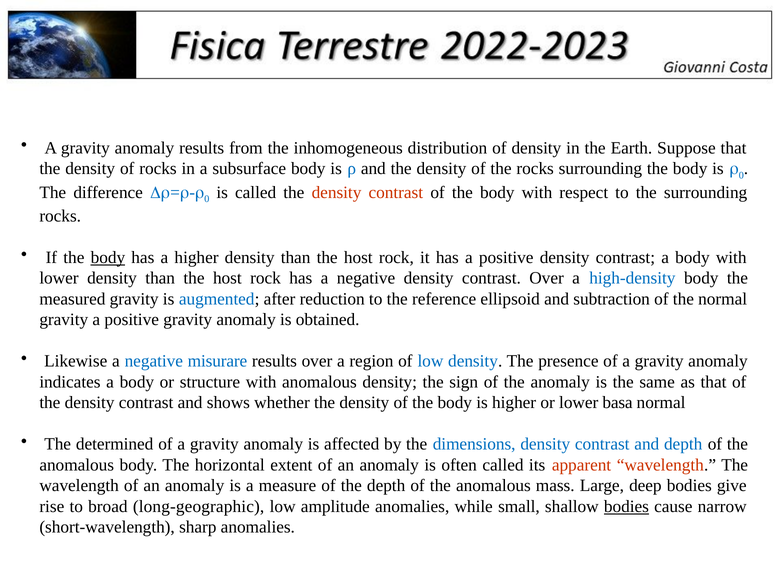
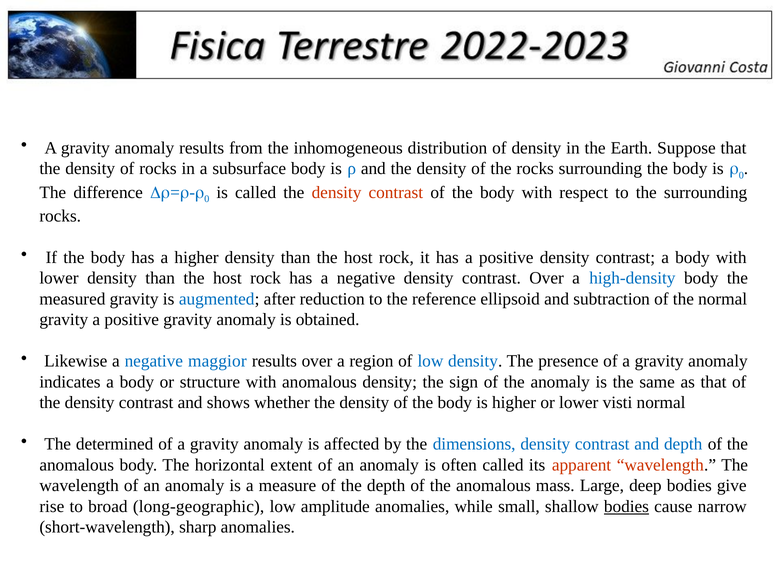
body at (108, 258) underline: present -> none
misurare: misurare -> maggior
basa: basa -> visti
